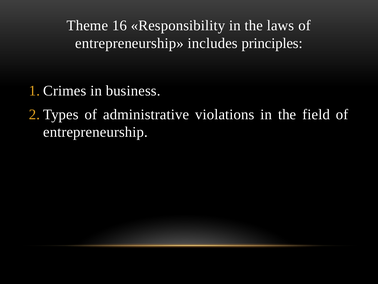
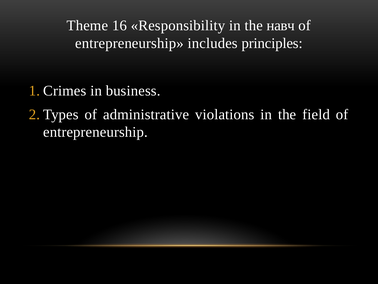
laws: laws -> навч
